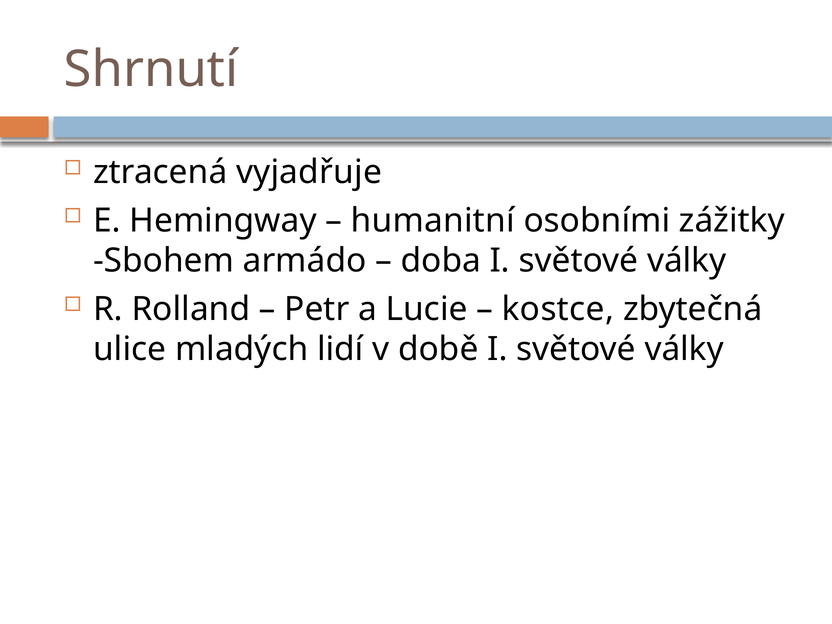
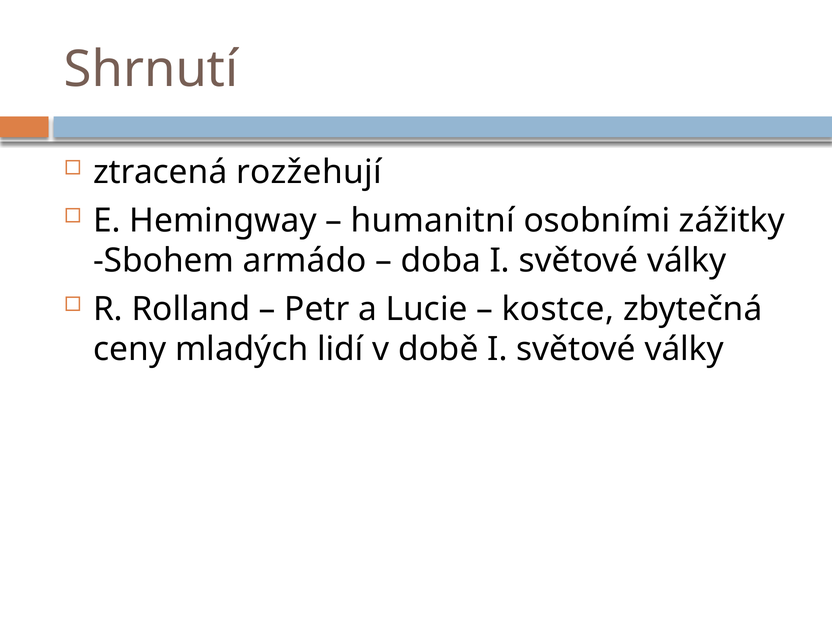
vyjadřuje: vyjadřuje -> rozžehují
ulice: ulice -> ceny
